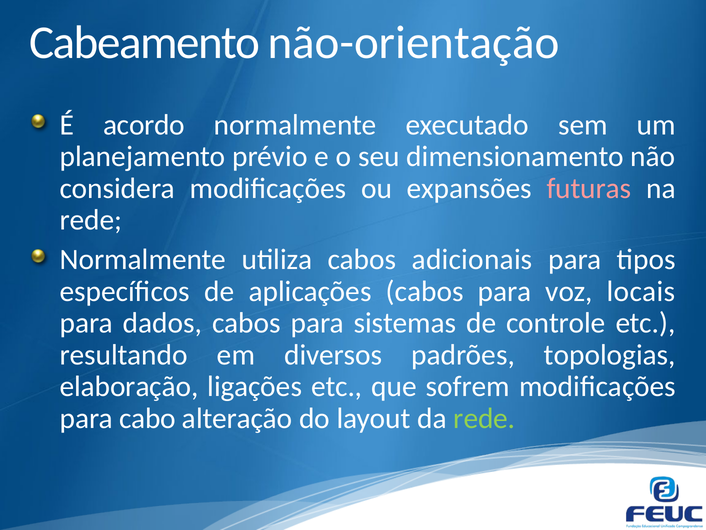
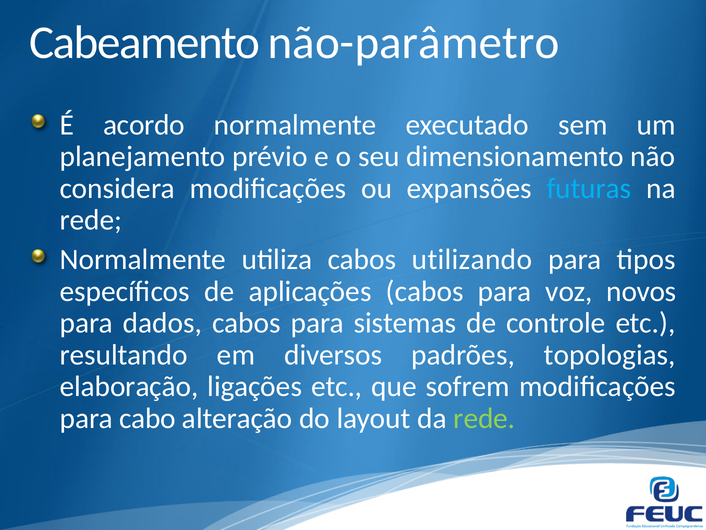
não-orientação: não-orientação -> não-parâmetro
futuras colour: pink -> light blue
adicionais: adicionais -> utilizando
locais: locais -> novos
